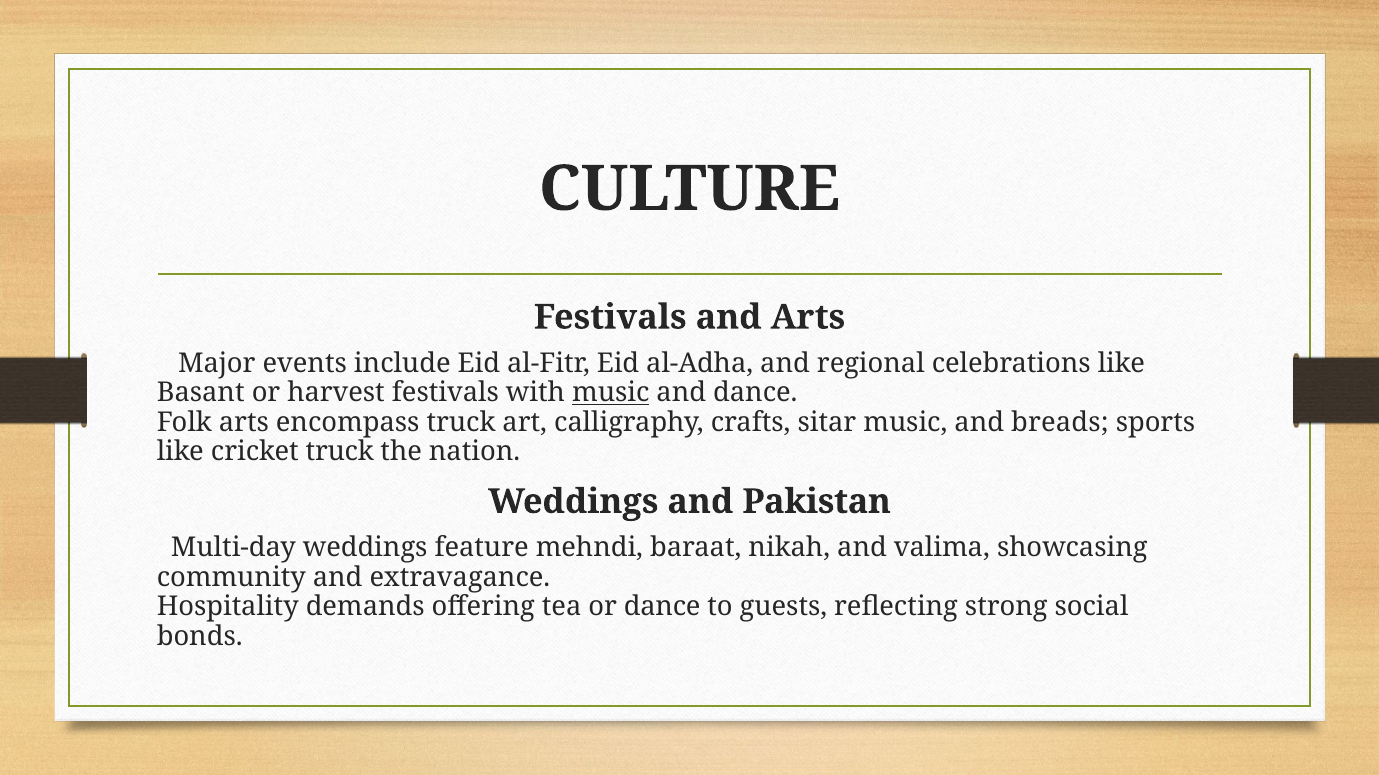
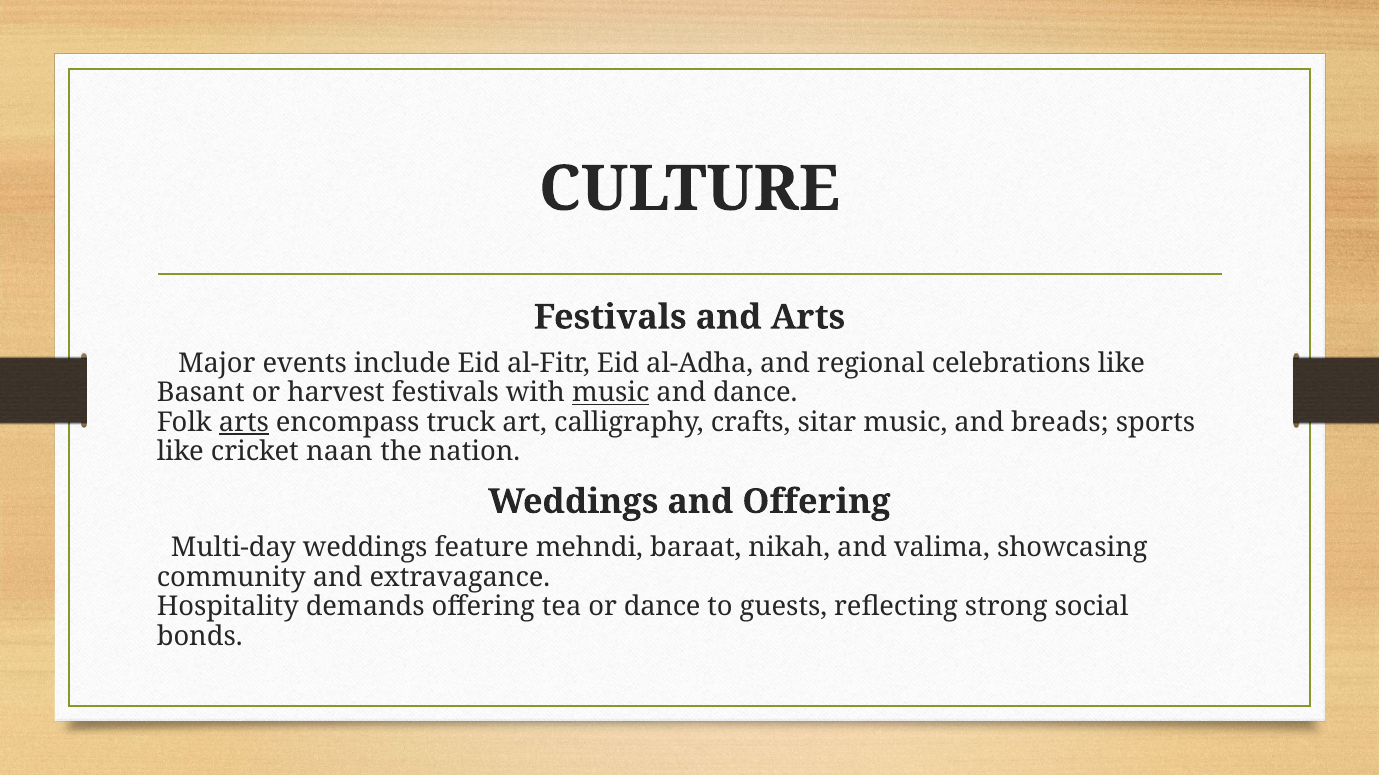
arts at (244, 423) underline: none -> present
cricket truck: truck -> naan
and Pakistan: Pakistan -> Offering
